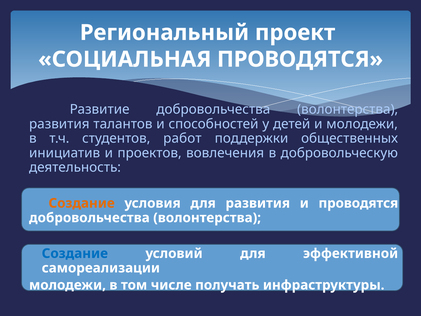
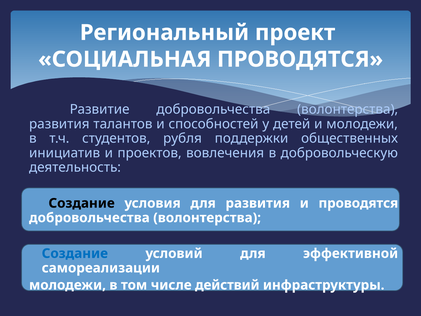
работ: работ -> рубля
Создание at (82, 203) colour: orange -> black
получать: получать -> действий
